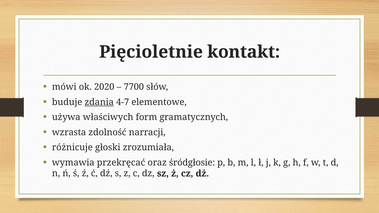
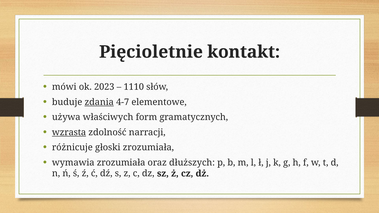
2020: 2020 -> 2023
7700: 7700 -> 1110
wzrasta underline: none -> present
wymawia przekręcać: przekręcać -> zrozumiała
śródgłosie: śródgłosie -> dłuższych
